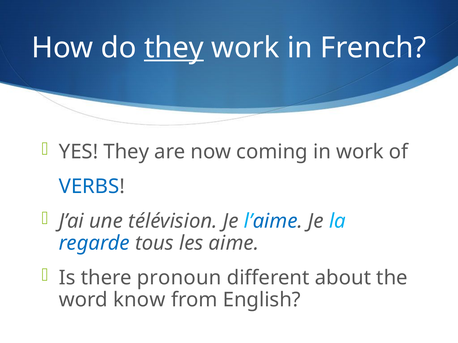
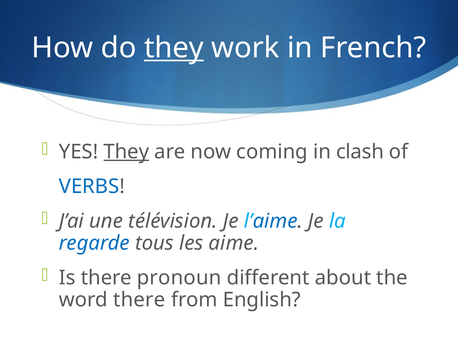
They at (126, 152) underline: none -> present
in work: work -> clash
word know: know -> there
